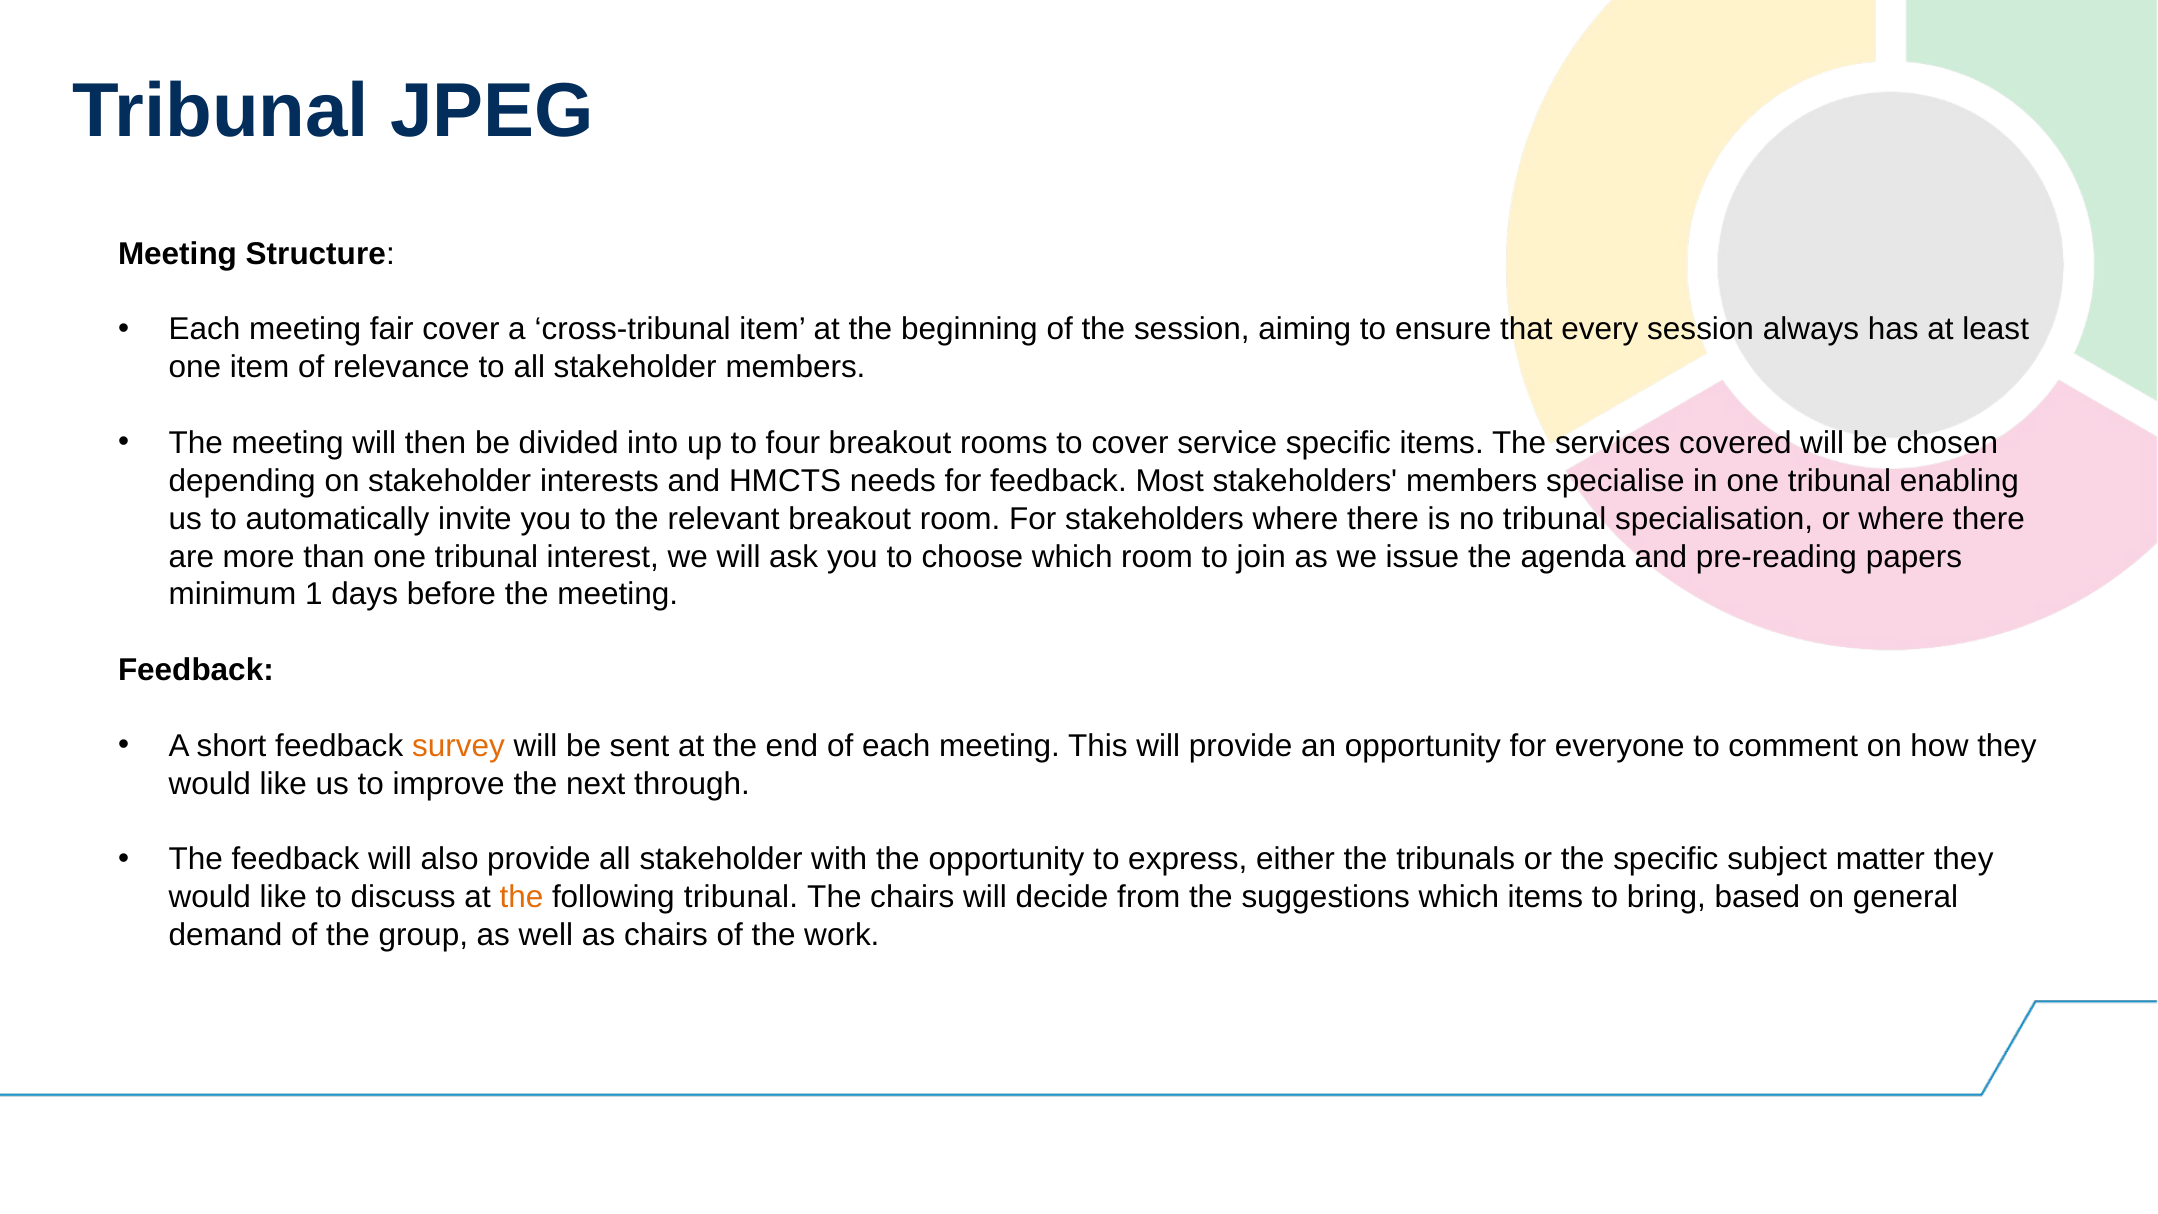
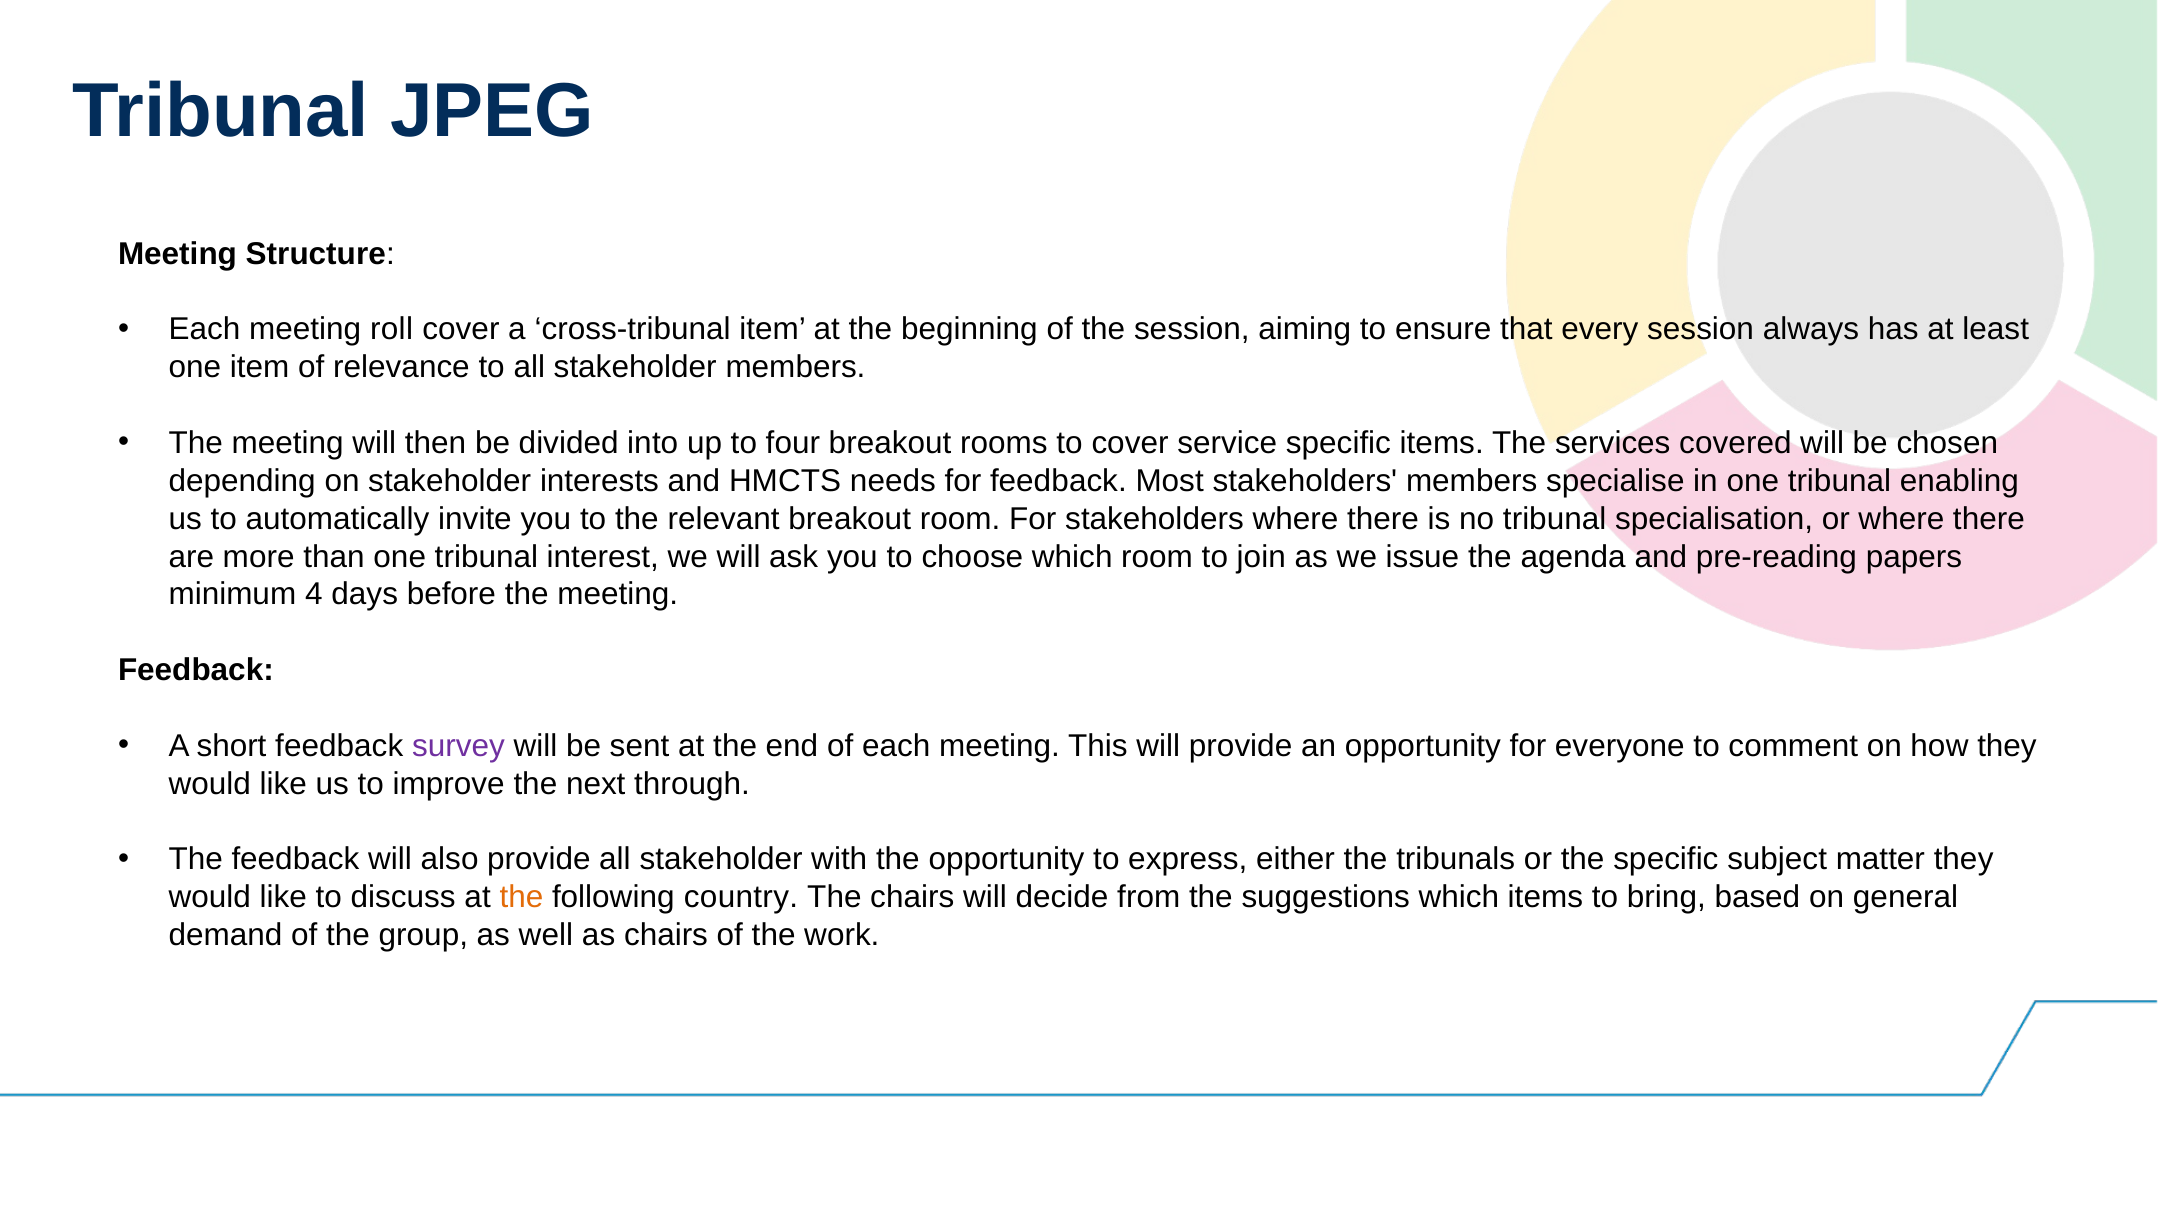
fair: fair -> roll
1: 1 -> 4
survey colour: orange -> purple
following tribunal: tribunal -> country
